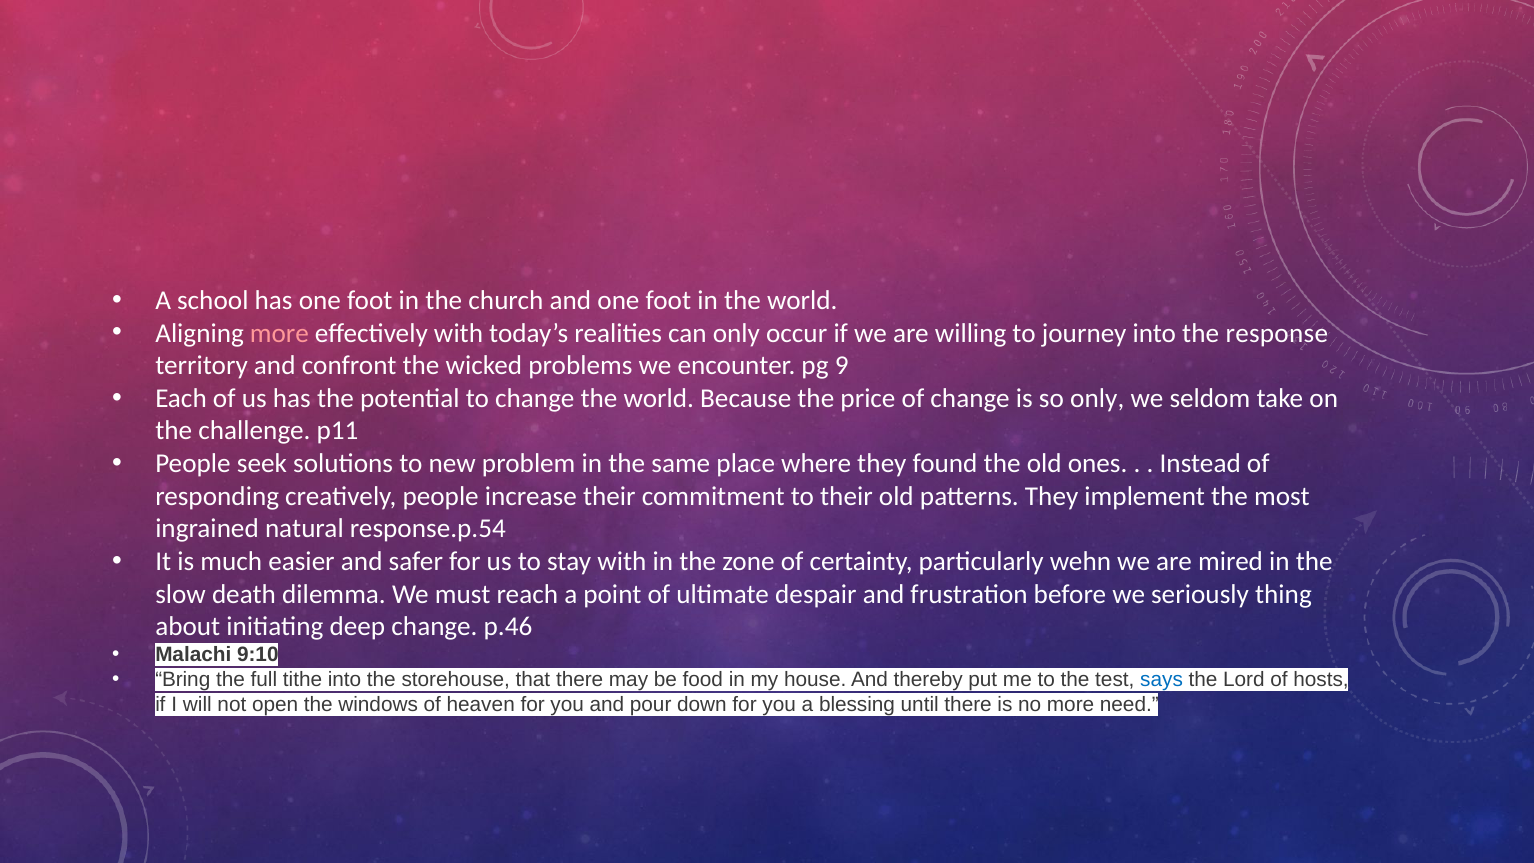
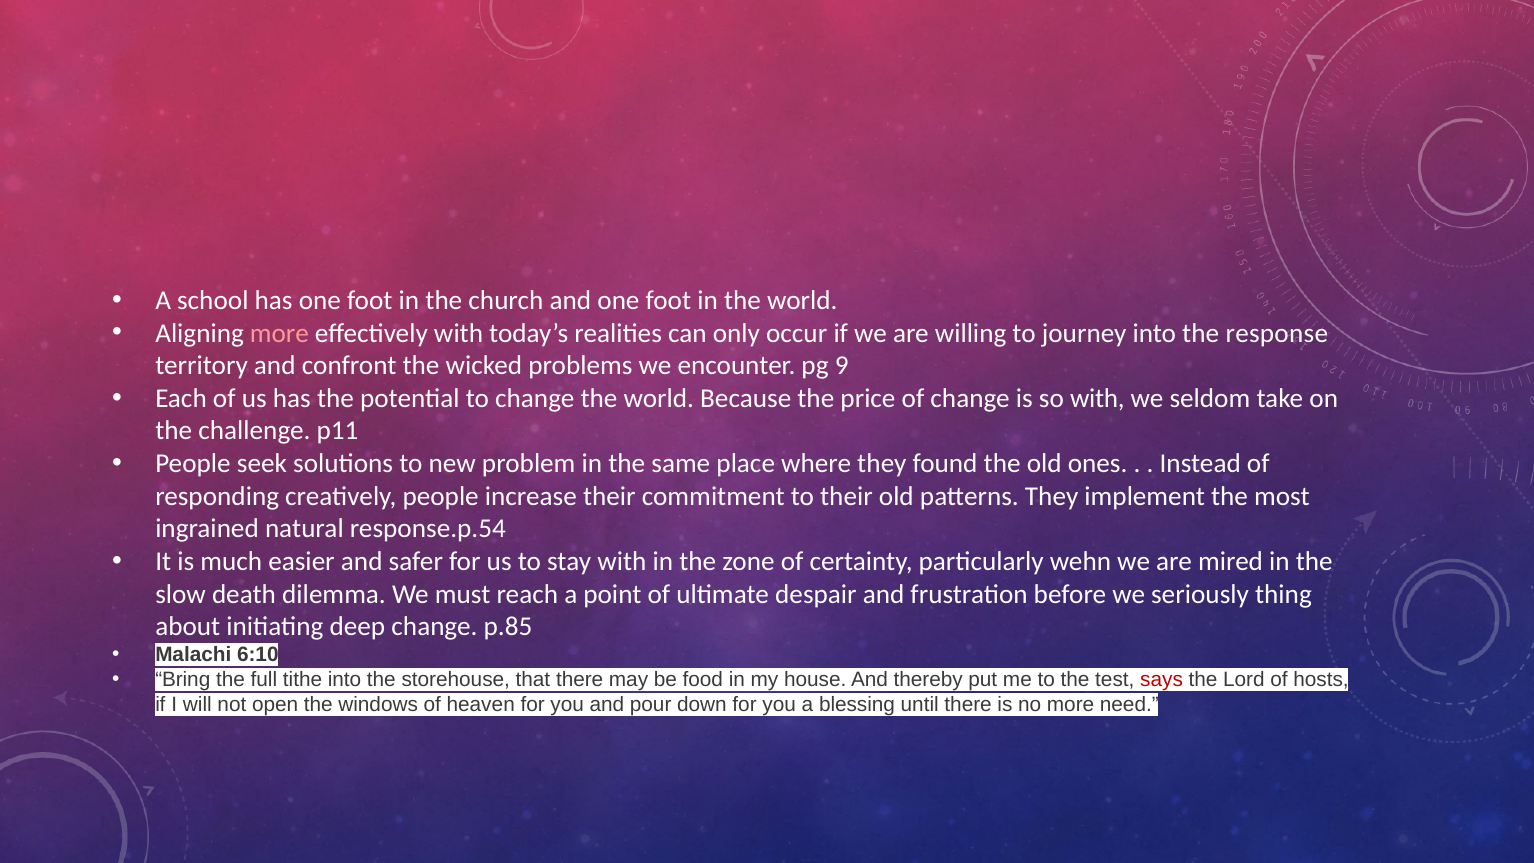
so only: only -> with
p.46: p.46 -> p.85
9:10: 9:10 -> 6:10
says colour: blue -> red
